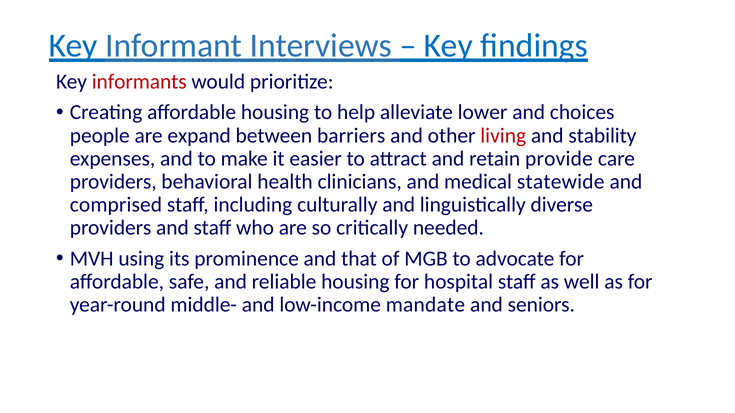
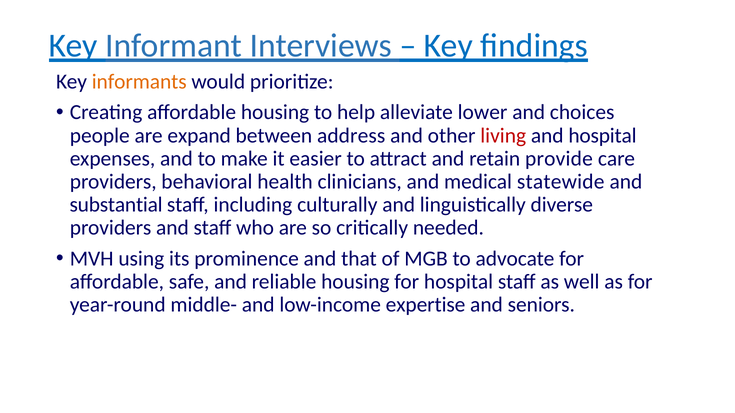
informants colour: red -> orange
barriers: barriers -> address
and stability: stability -> hospital
comprised: comprised -> substantial
mandate: mandate -> expertise
